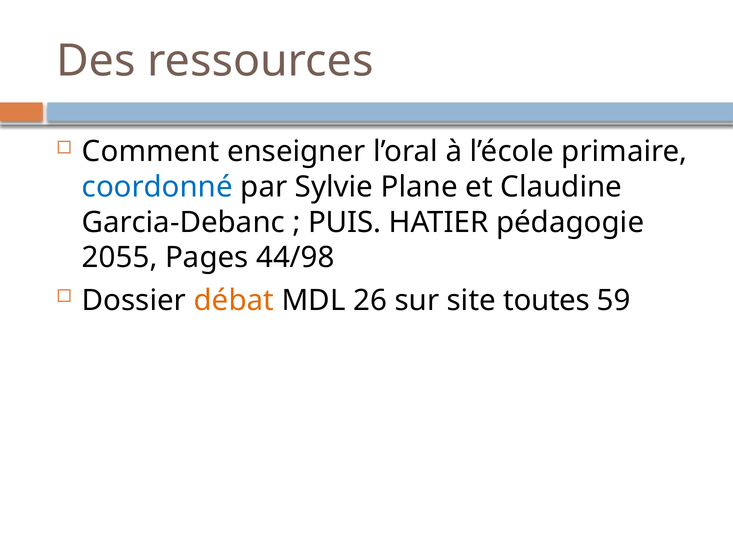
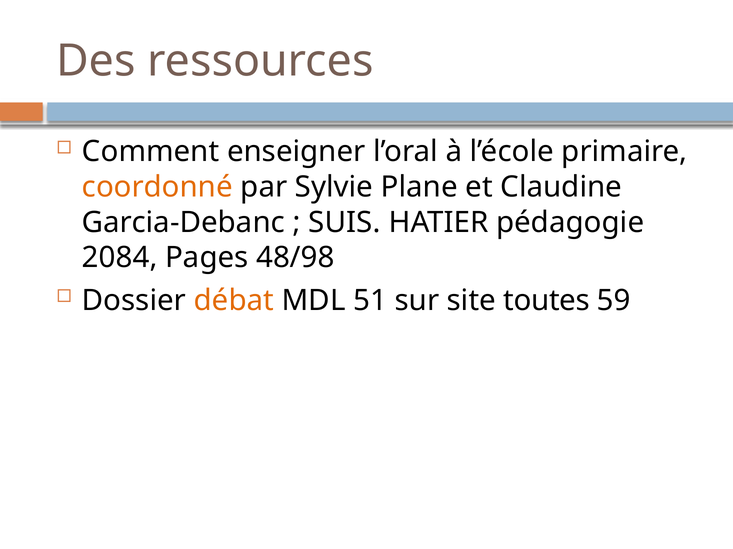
coordonné colour: blue -> orange
PUIS: PUIS -> SUIS
2055: 2055 -> 2084
44/98: 44/98 -> 48/98
26: 26 -> 51
